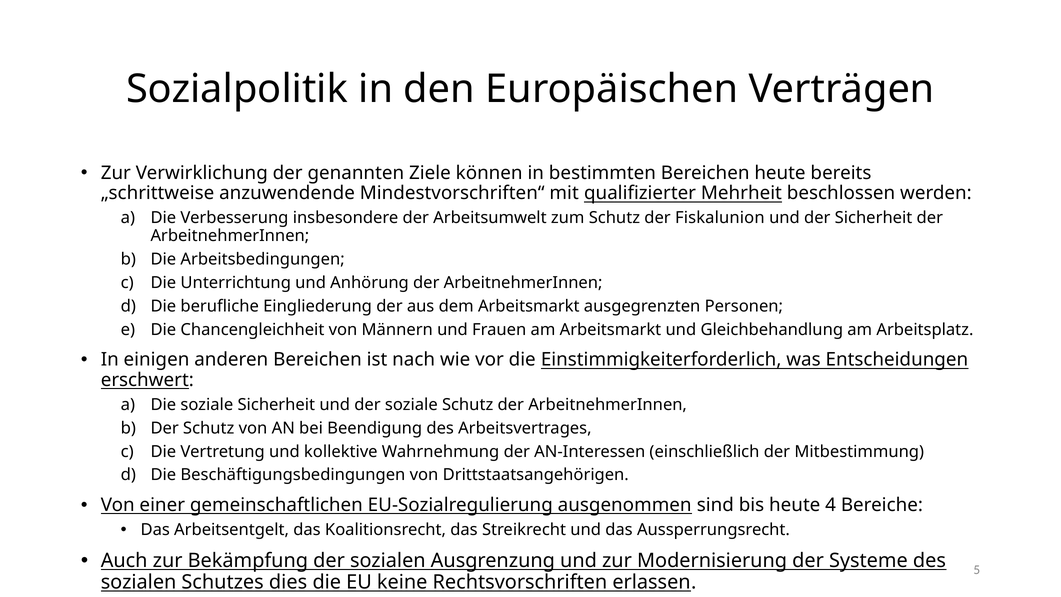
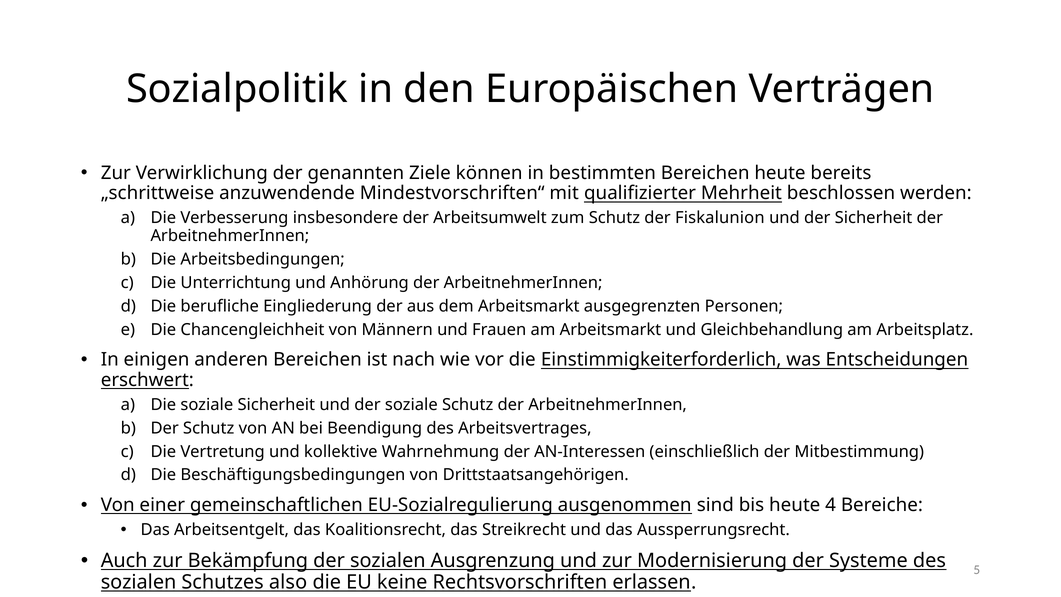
dies: dies -> also
